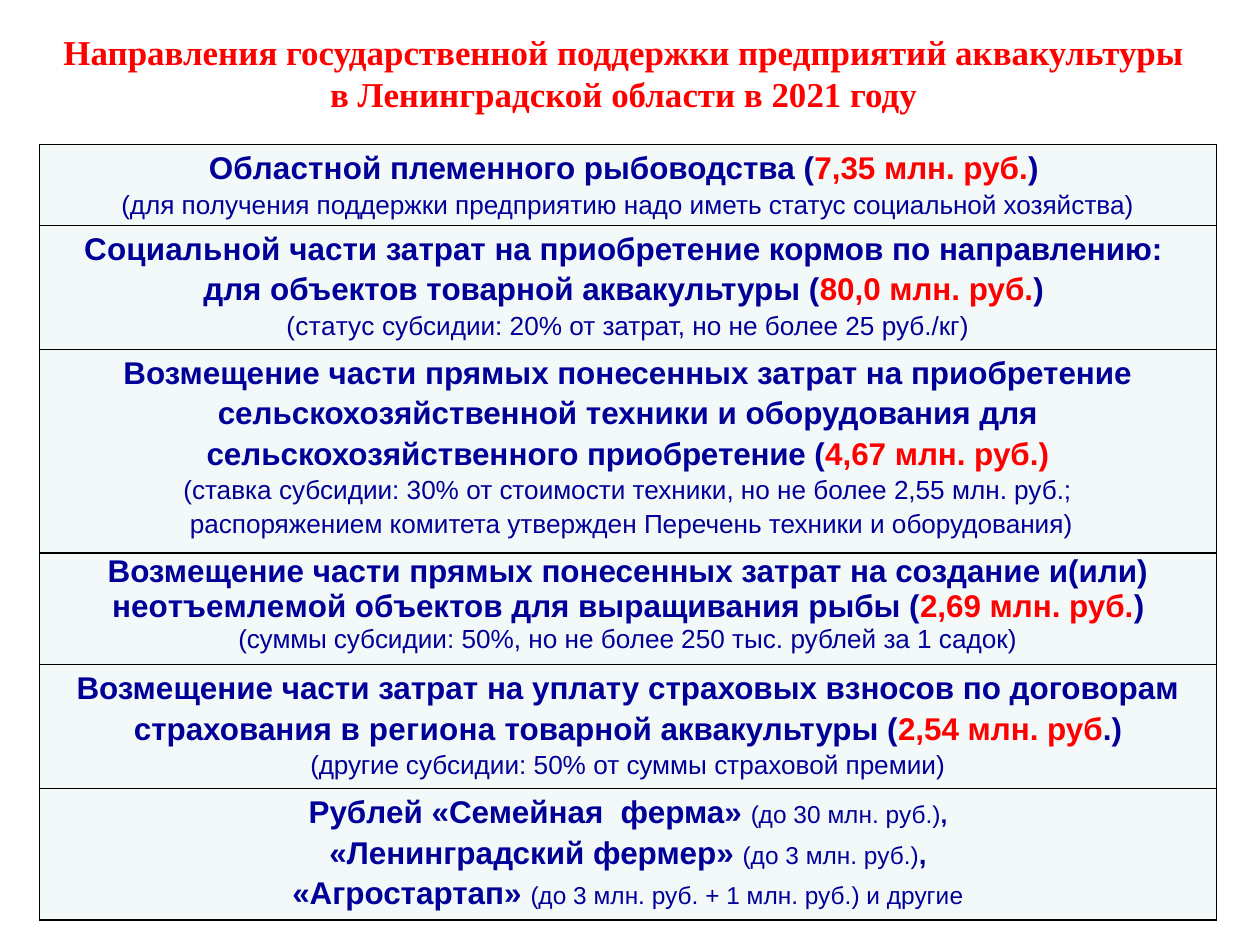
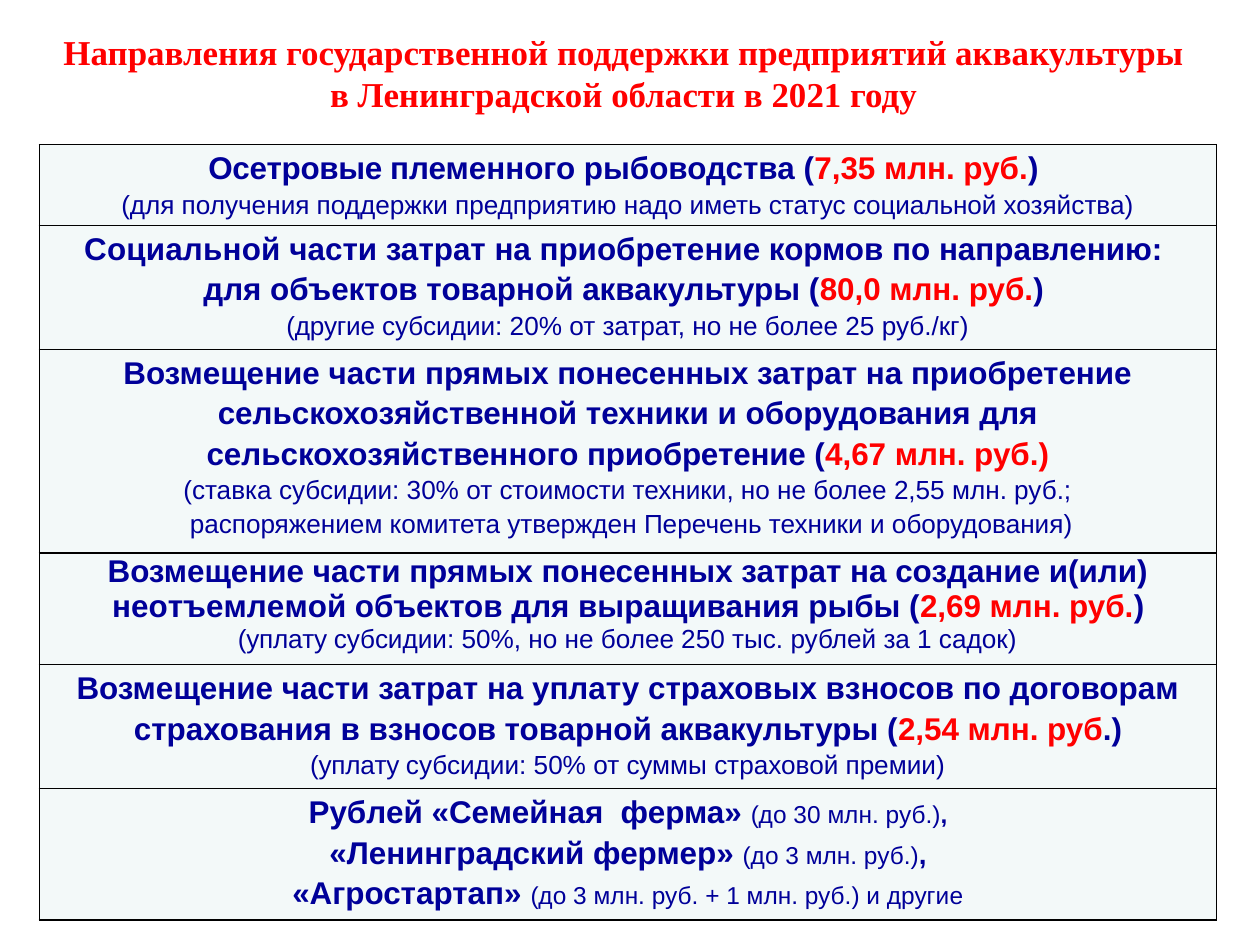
Областной: Областной -> Осетровые
статус at (330, 327): статус -> другие
суммы at (283, 639): суммы -> уплату
в региона: региона -> взносов
другие at (355, 766): другие -> уплату
